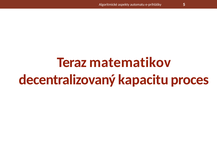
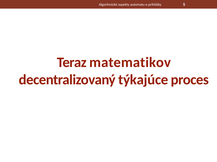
kapacitu: kapacitu -> týkajúce
